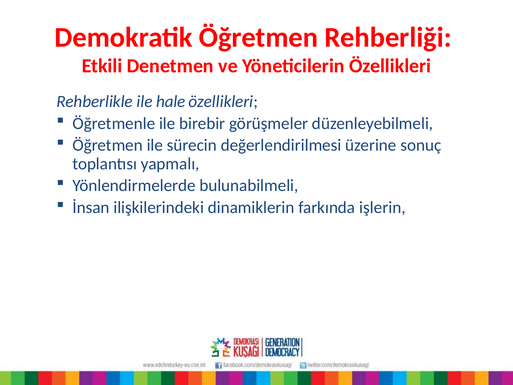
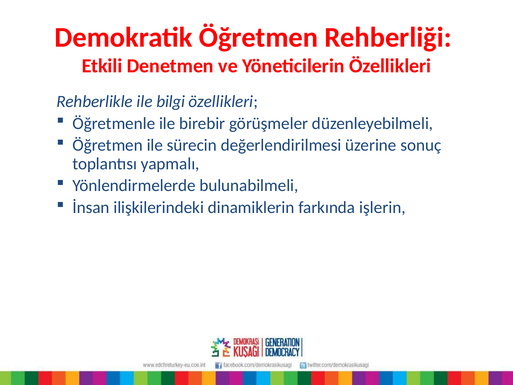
hale: hale -> bilgi
